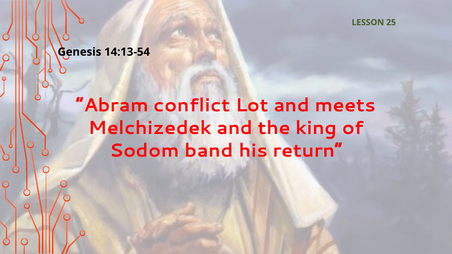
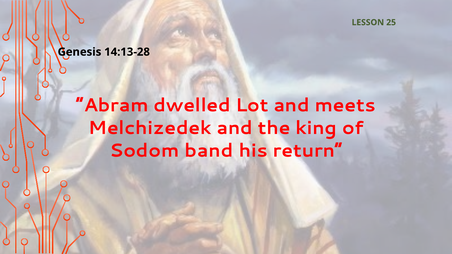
14:13-54: 14:13-54 -> 14:13-28
conflict: conflict -> dwelled
